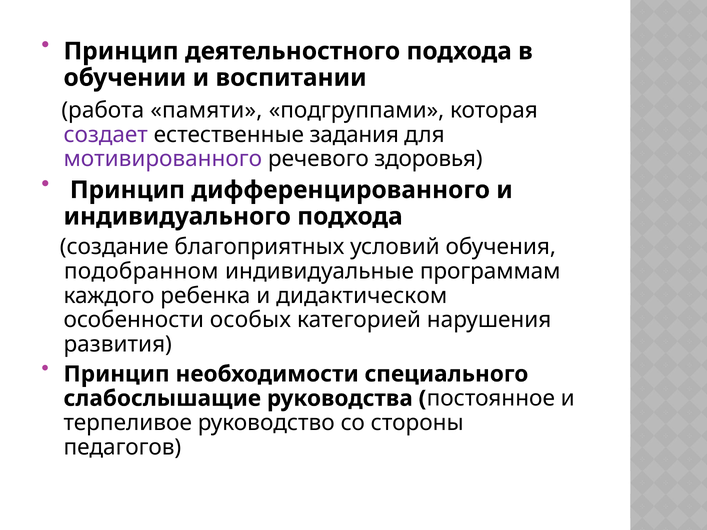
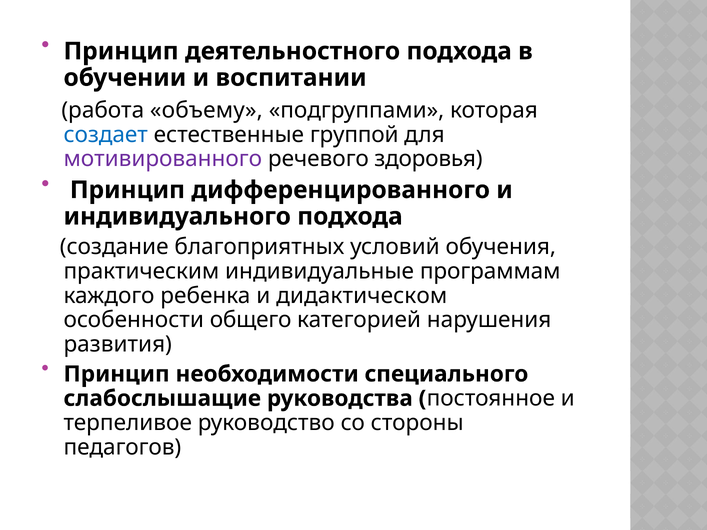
памяти: памяти -> объему
создает colour: purple -> blue
задания: задания -> группой
подобранном: подобранном -> практическим
особых: особых -> общего
